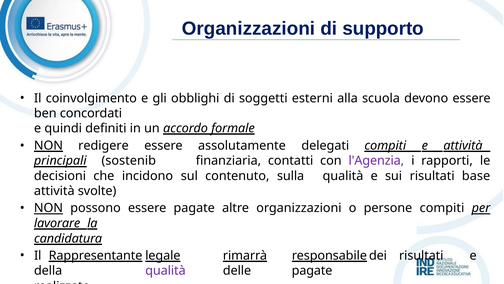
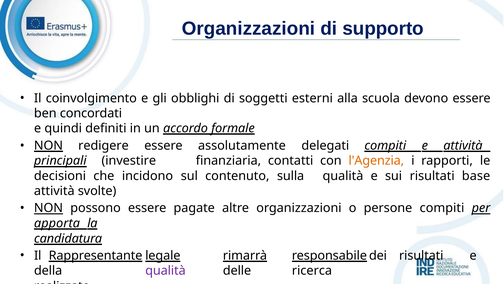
sostenib: sostenib -> investire
l'Agenzia colour: purple -> orange
lavorare at (57, 223): lavorare -> apporta
delle pagate: pagate -> ricerca
